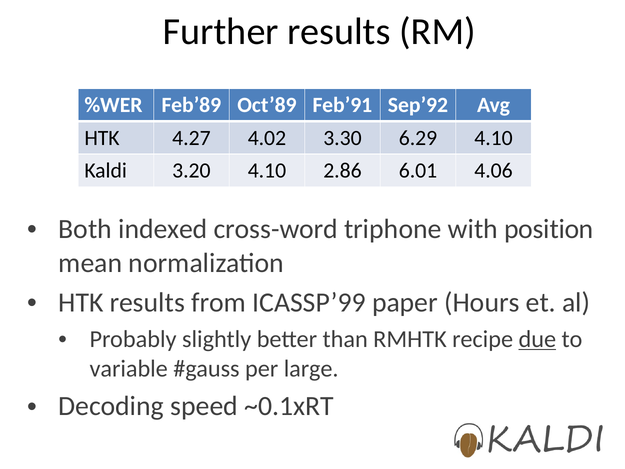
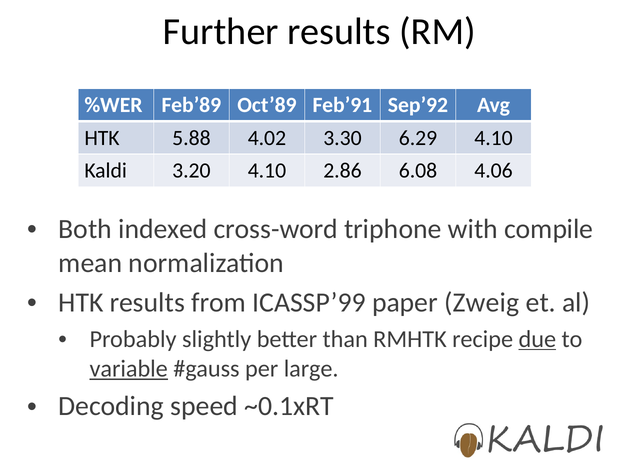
4.27: 4.27 -> 5.88
6.01: 6.01 -> 6.08
position: position -> compile
Hours: Hours -> Zweig
variable underline: none -> present
